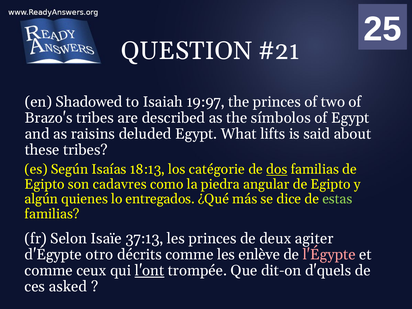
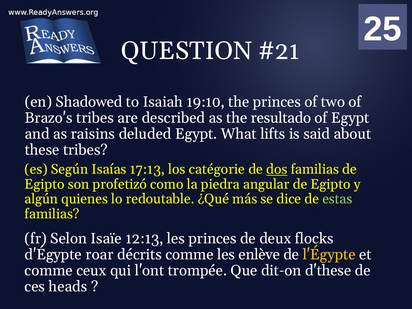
19:97: 19:97 -> 19:10
símbolos: símbolos -> resultado
18:13: 18:13 -> 17:13
cadavres: cadavres -> profetizó
entregados: entregados -> redoutable
37:13: 37:13 -> 12:13
agiter: agiter -> flocks
otro: otro -> roar
l'Égypte colour: pink -> yellow
l'ont underline: present -> none
d'quels: d'quels -> d'these
asked: asked -> heads
